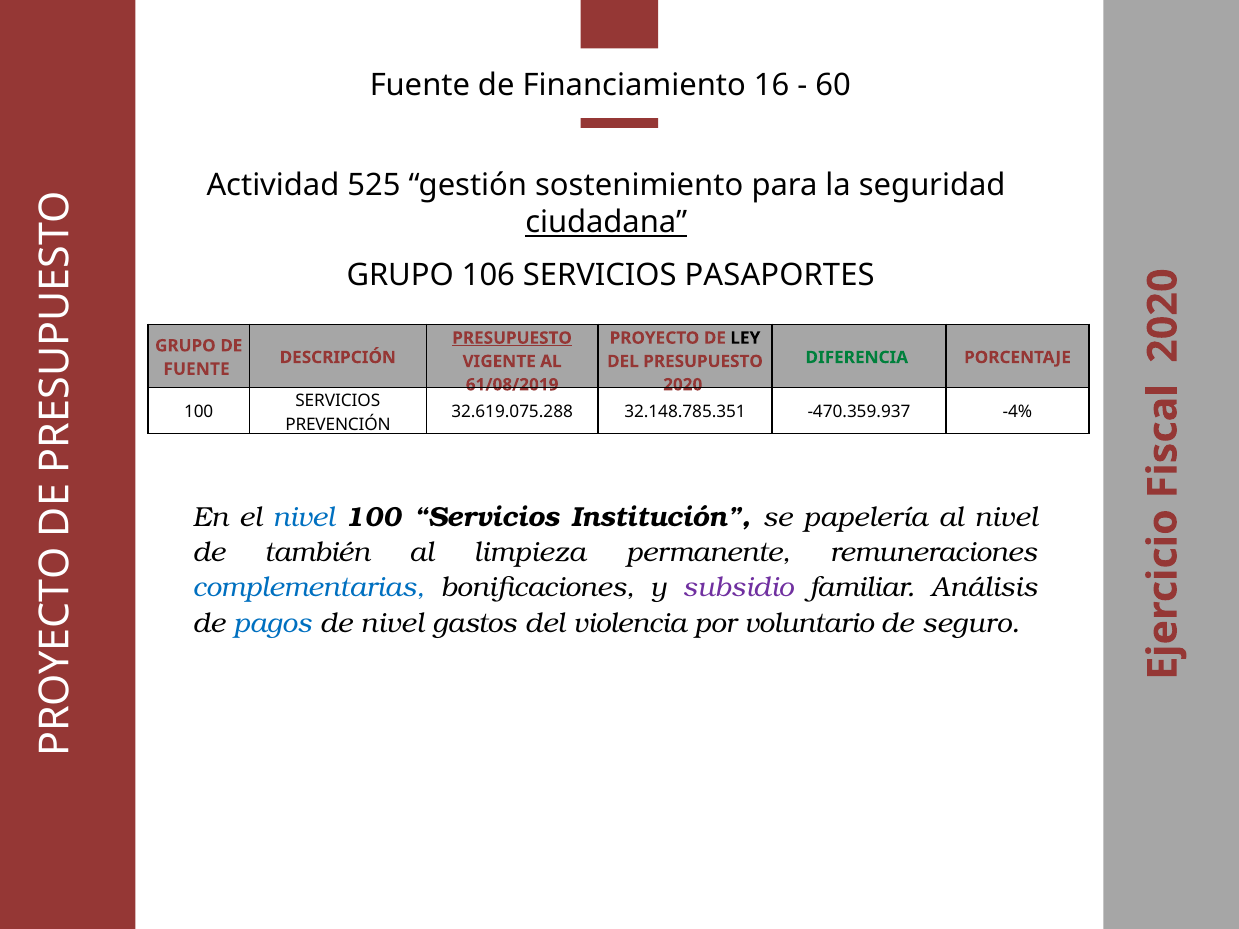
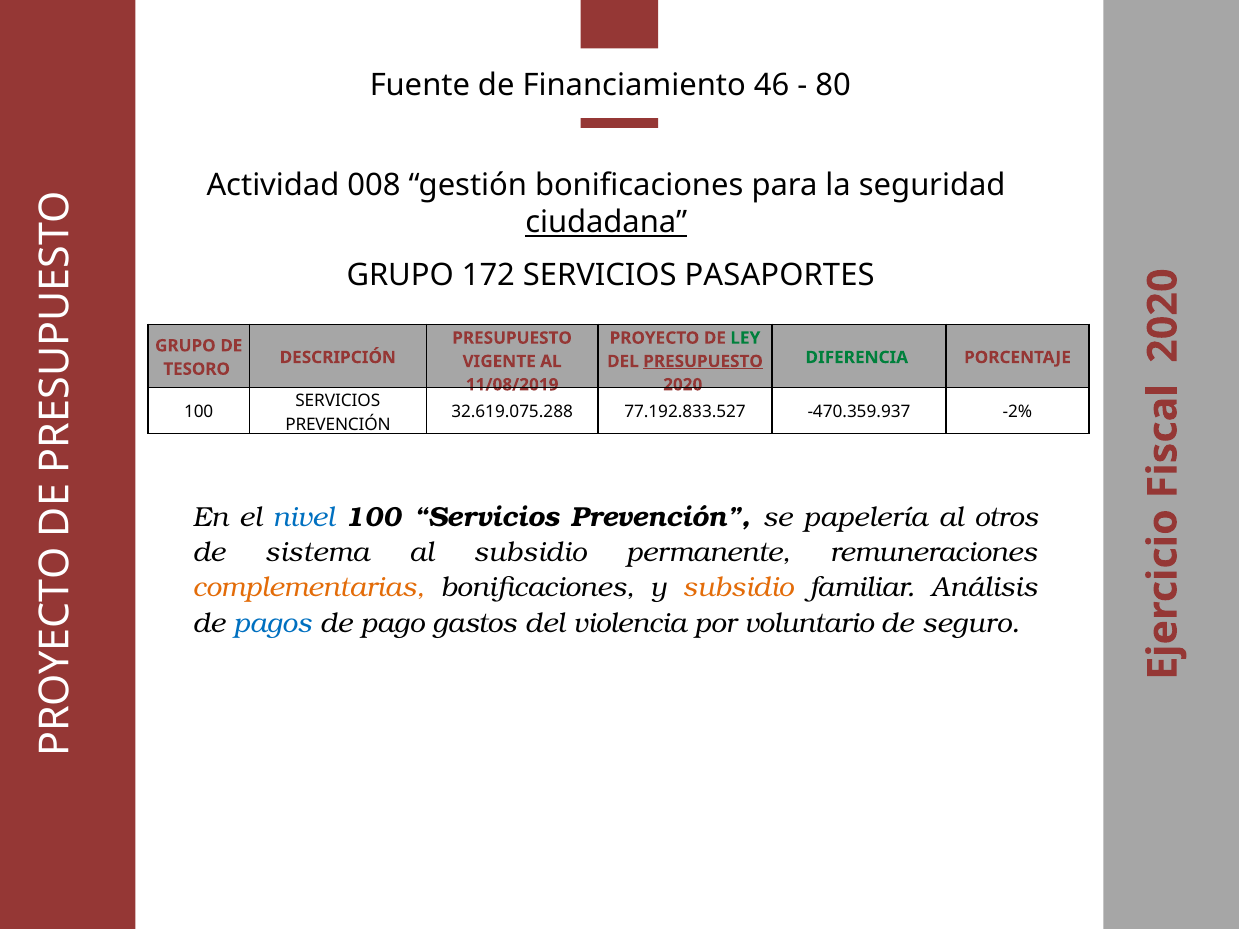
16: 16 -> 46
60: 60 -> 80
525: 525 -> 008
gestión sostenimiento: sostenimiento -> bonificaciones
106: 106 -> 172
PRESUPUESTO at (512, 338) underline: present -> none
LEY colour: black -> green
PRESUPUESTO at (703, 361) underline: none -> present
FUENTE at (197, 369): FUENTE -> TESORO
61/08/2019: 61/08/2019 -> 11/08/2019
32.148.785.351: 32.148.785.351 -> 77.192.833.527
-4%: -4% -> -2%
Institución at (661, 517): Institución -> Prevención
al nivel: nivel -> otros
también: también -> sistema
al limpieza: limpieza -> subsidio
complementarias colour: blue -> orange
subsidio at (738, 588) colour: purple -> orange
de nivel: nivel -> pago
